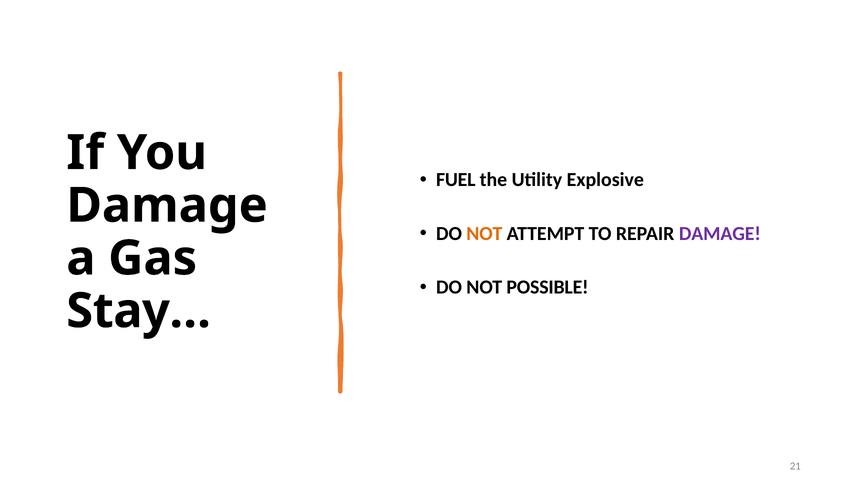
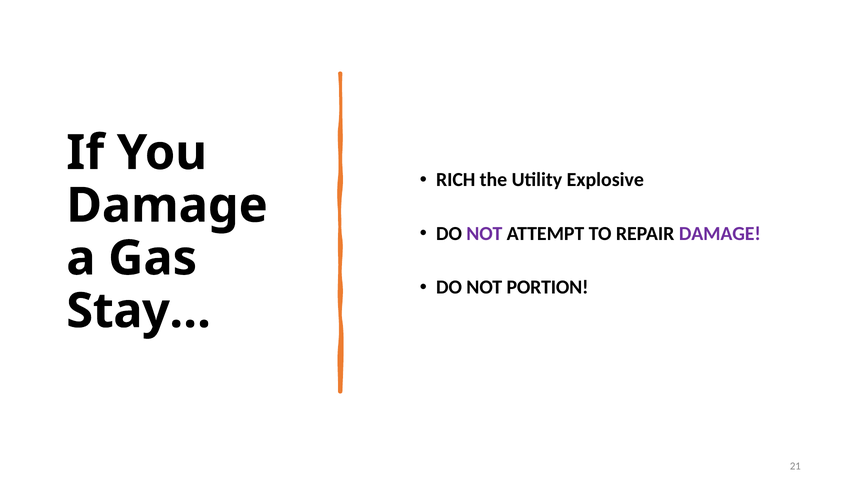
FUEL: FUEL -> RICH
NOT at (484, 233) colour: orange -> purple
POSSIBLE: POSSIBLE -> PORTION
